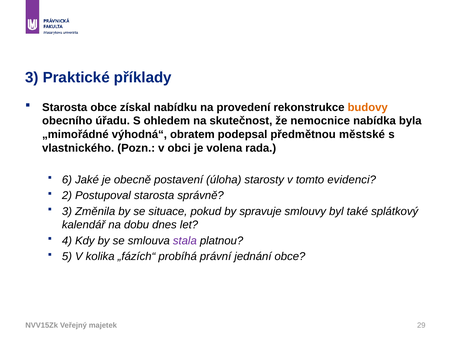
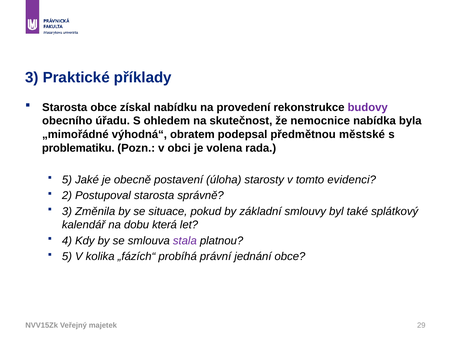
budovy colour: orange -> purple
vlastnického: vlastnického -> problematiku
6 at (67, 180): 6 -> 5
spravuje: spravuje -> základní
dnes: dnes -> která
